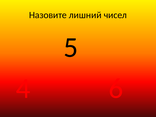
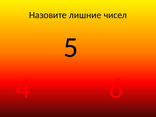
лишний: лишний -> лишние
